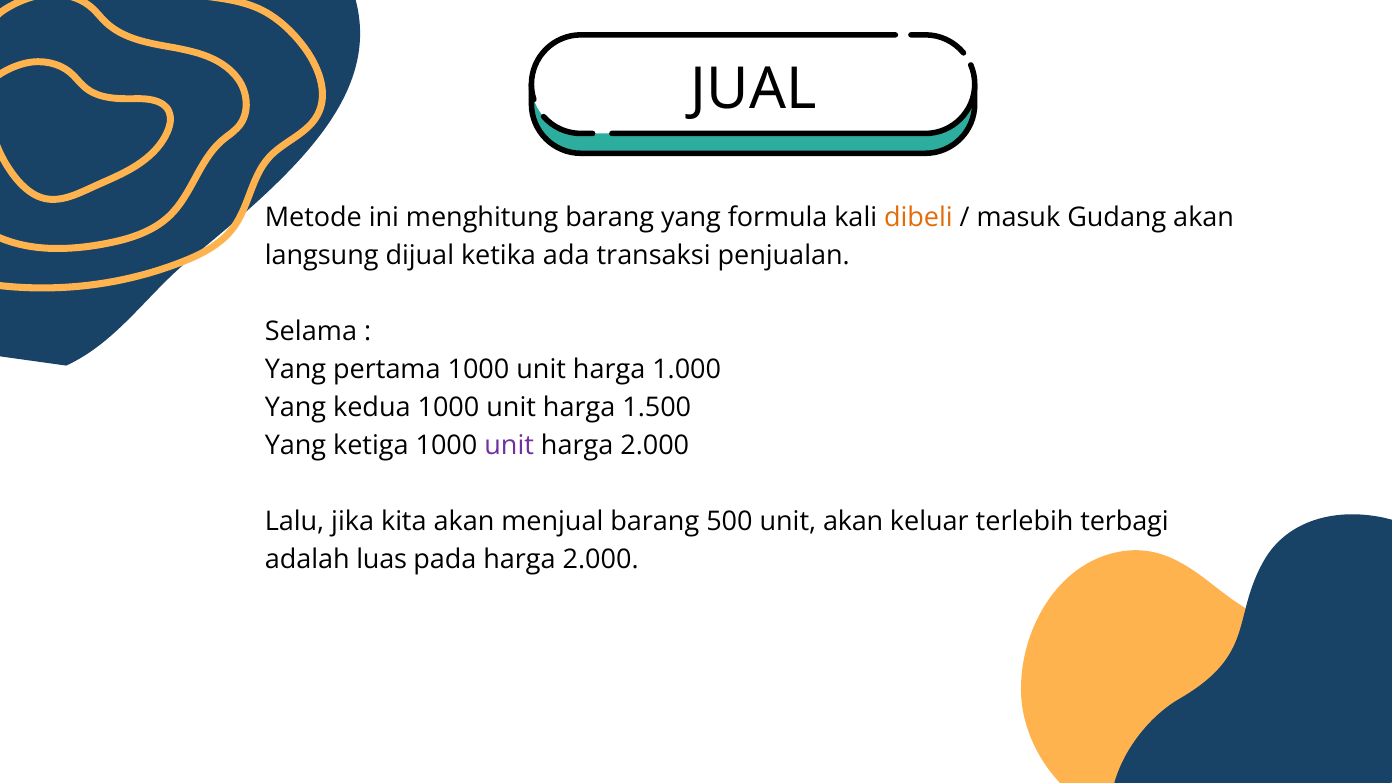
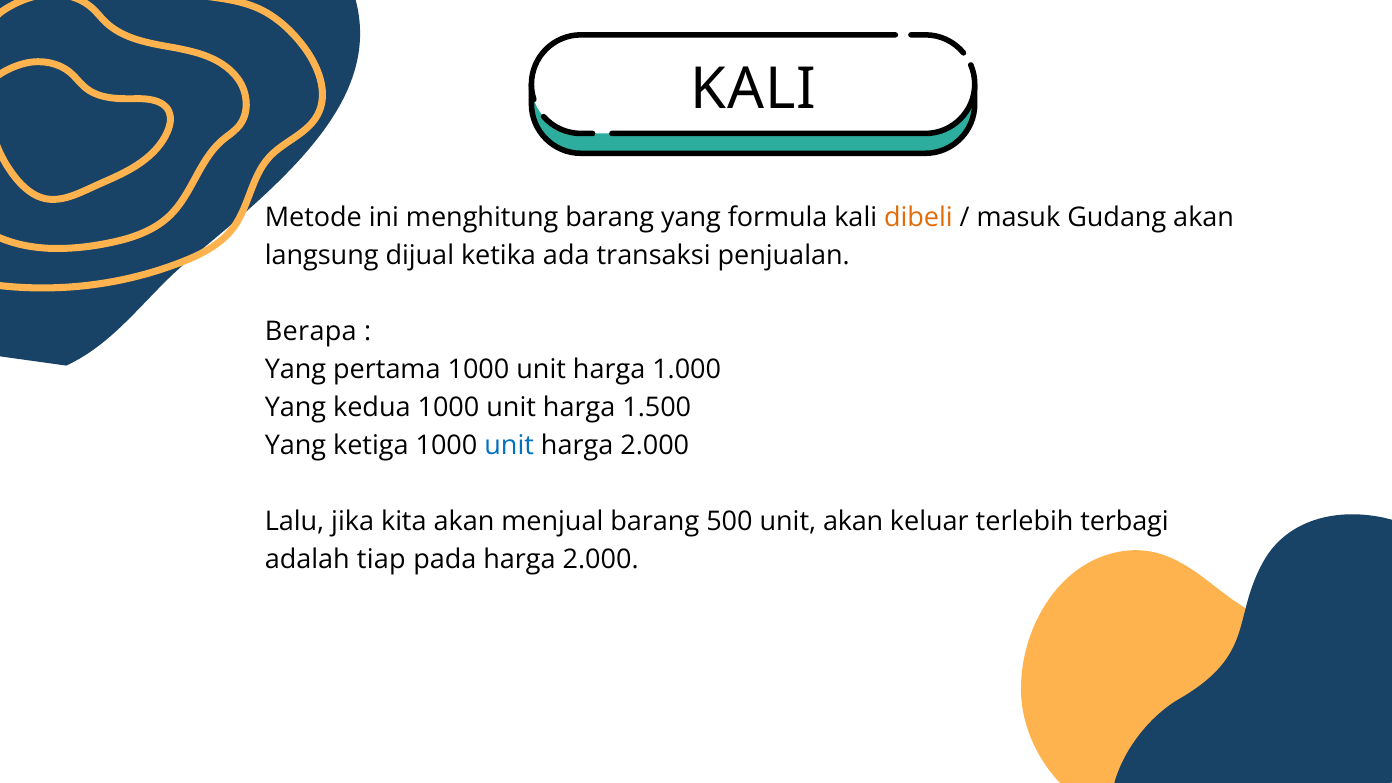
JUAL at (754, 89): JUAL -> KALI
Selama: Selama -> Berapa
unit at (509, 445) colour: purple -> blue
luas: luas -> tiap
